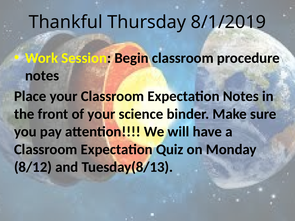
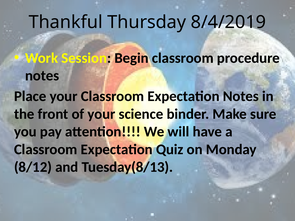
8/1/2019: 8/1/2019 -> 8/4/2019
